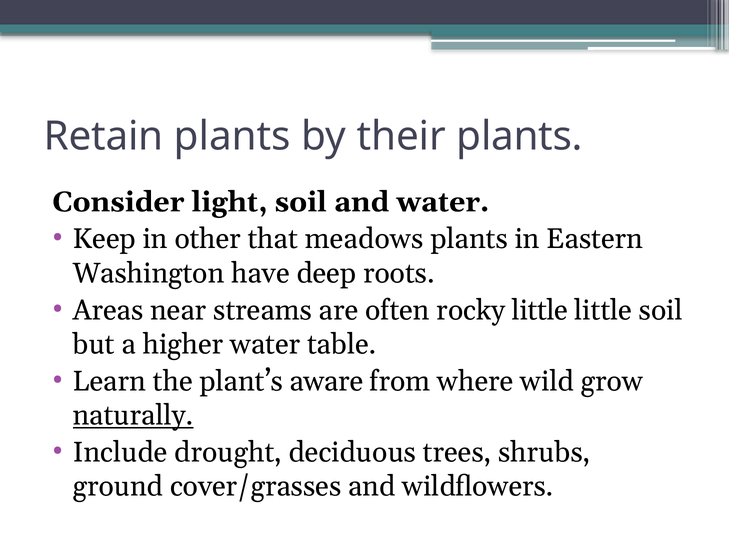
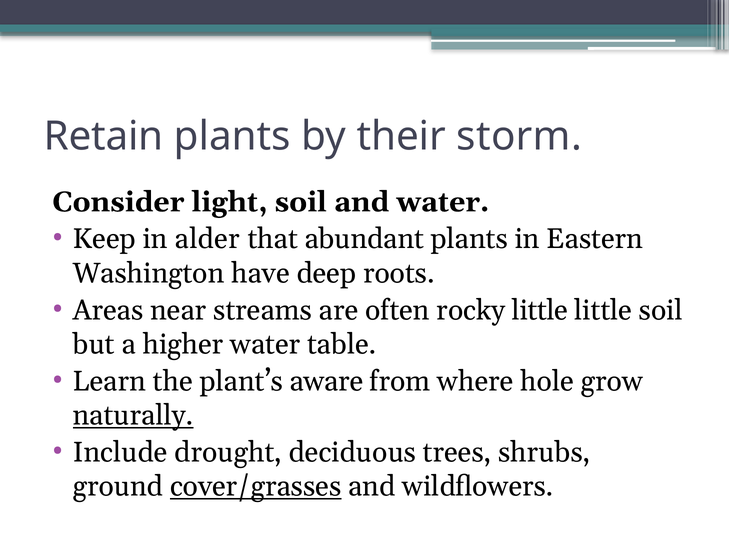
their plants: plants -> storm
other: other -> alder
meadows: meadows -> abundant
wild: wild -> hole
cover/grasses underline: none -> present
